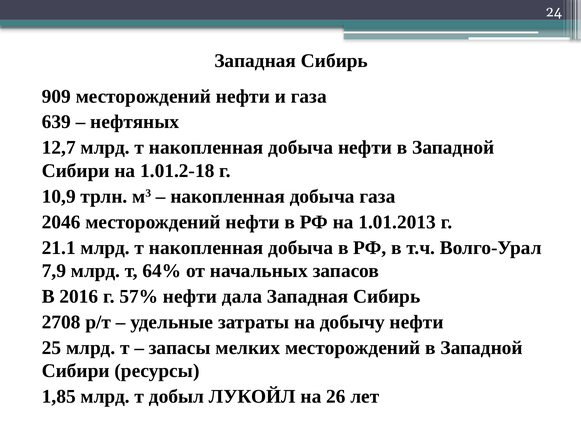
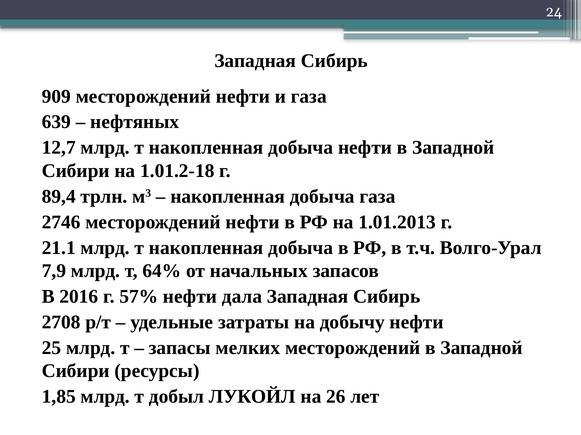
10,9: 10,9 -> 89,4
2046: 2046 -> 2746
